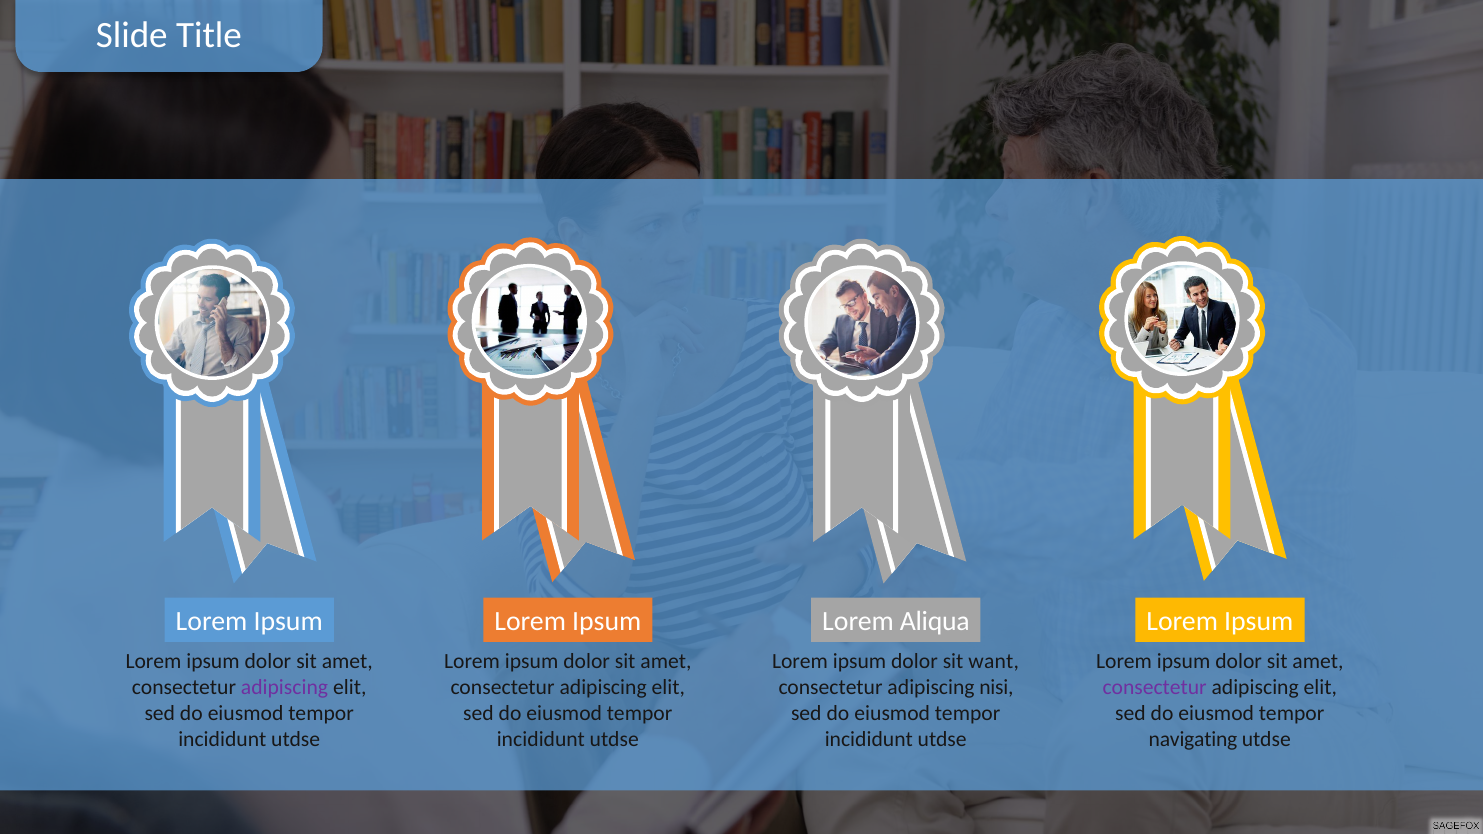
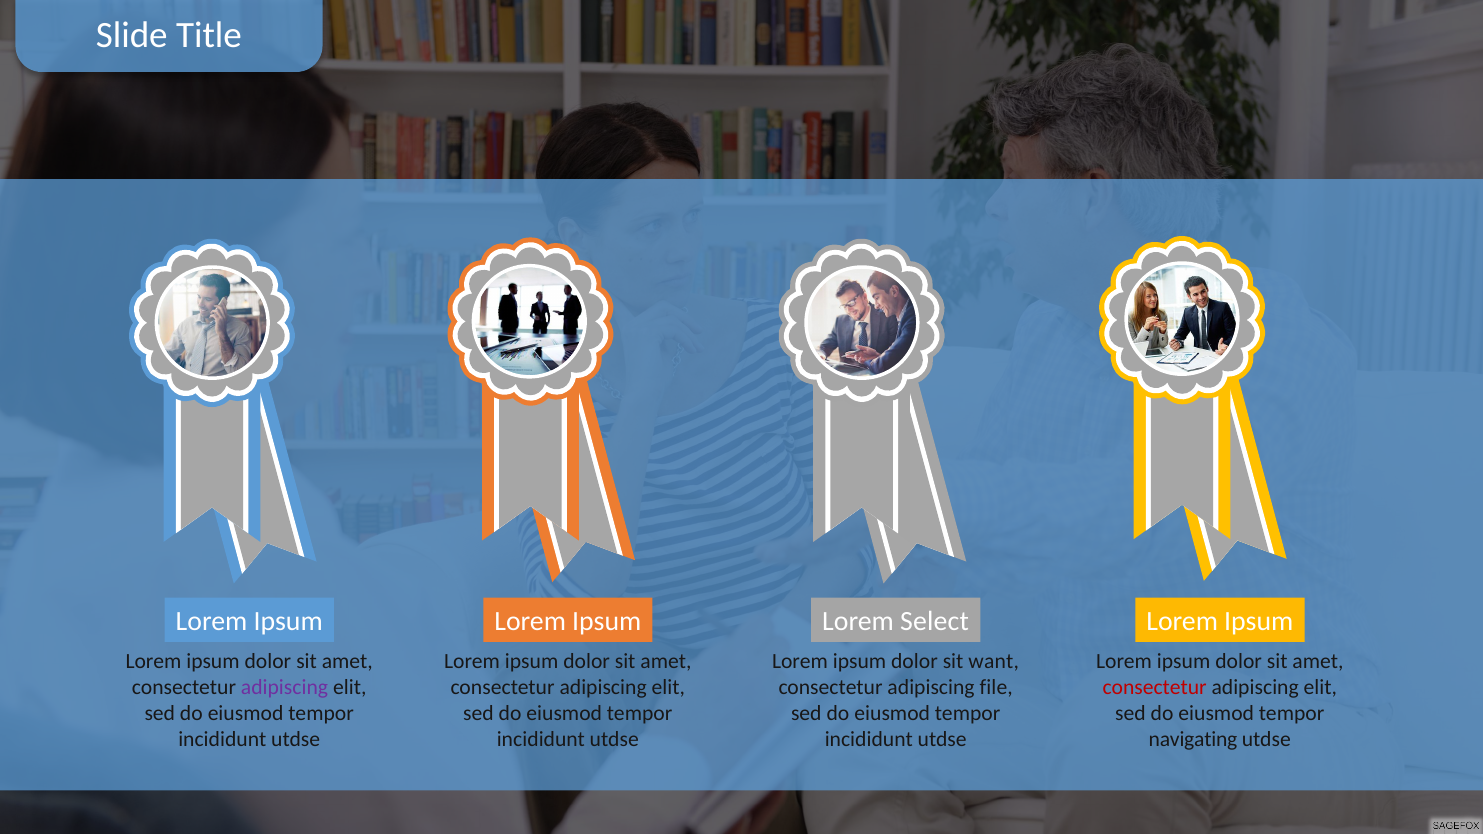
Aliqua: Aliqua -> Select
nisi: nisi -> file
consectetur at (1155, 688) colour: purple -> red
